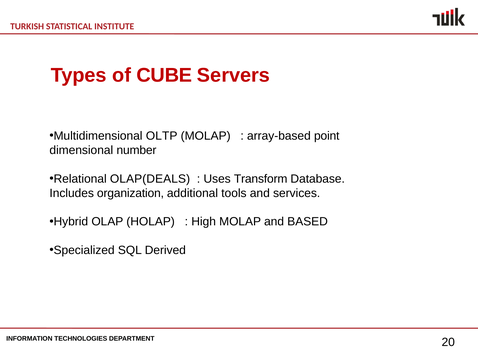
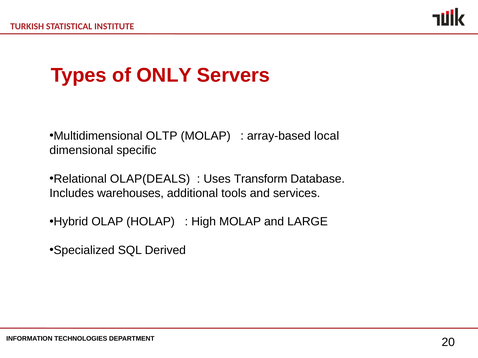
CUBE: CUBE -> ONLY
point: point -> local
number: number -> specific
organization: organization -> warehouses
BASED: BASED -> LARGE
